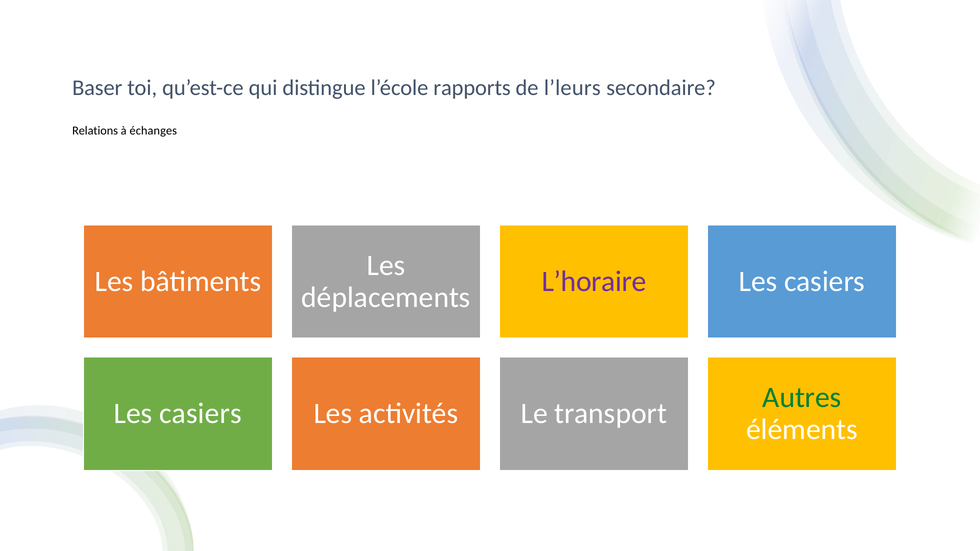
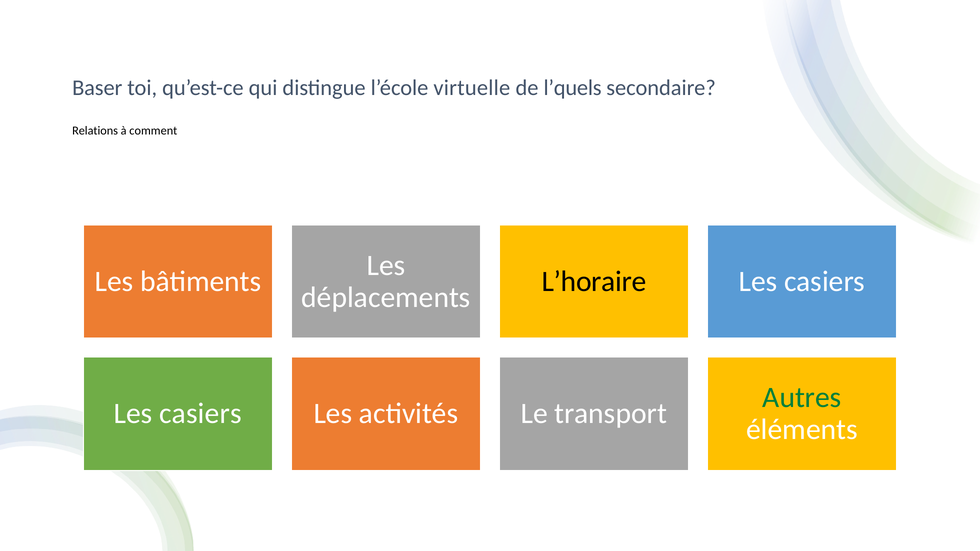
rapports: rapports -> virtuelle
l’leurs: l’leurs -> l’quels
échanges: échanges -> comment
L’horaire colour: purple -> black
